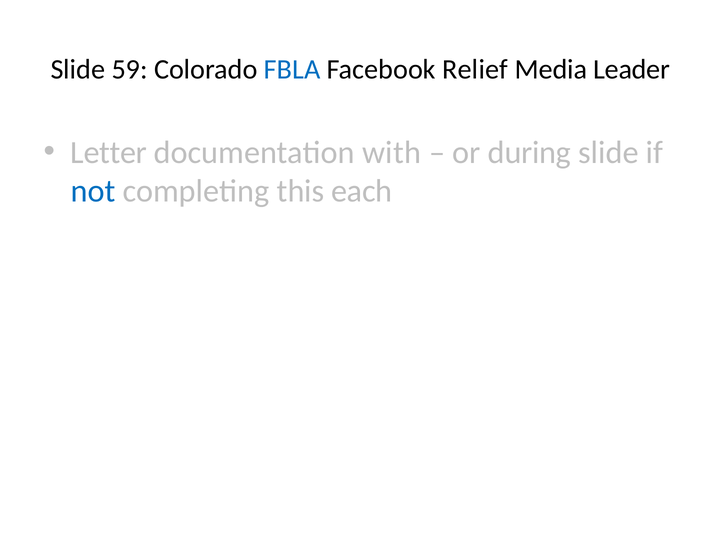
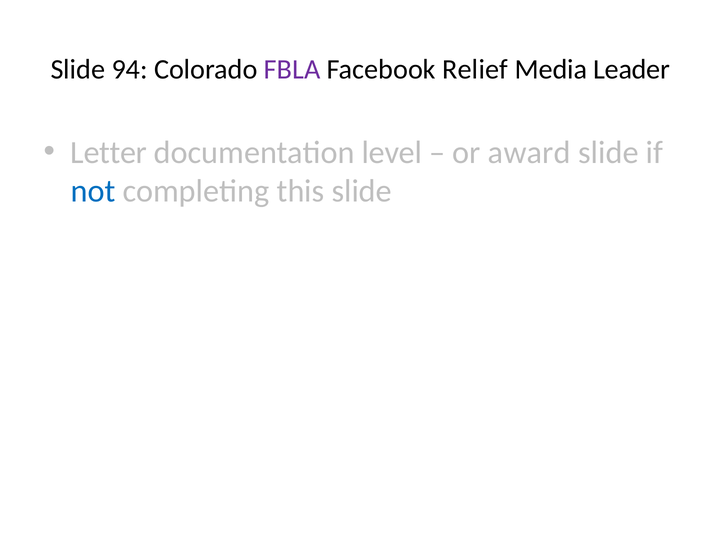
59: 59 -> 94
FBLA colour: blue -> purple
with: with -> level
during: during -> award
this each: each -> slide
